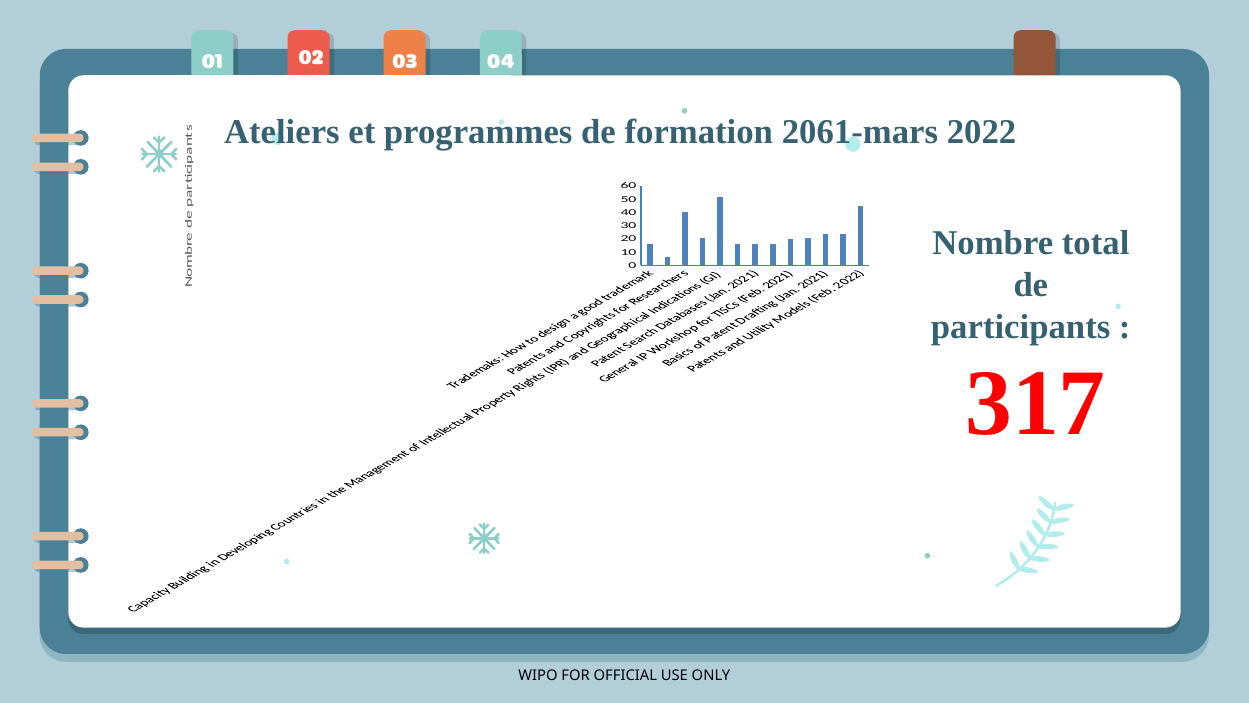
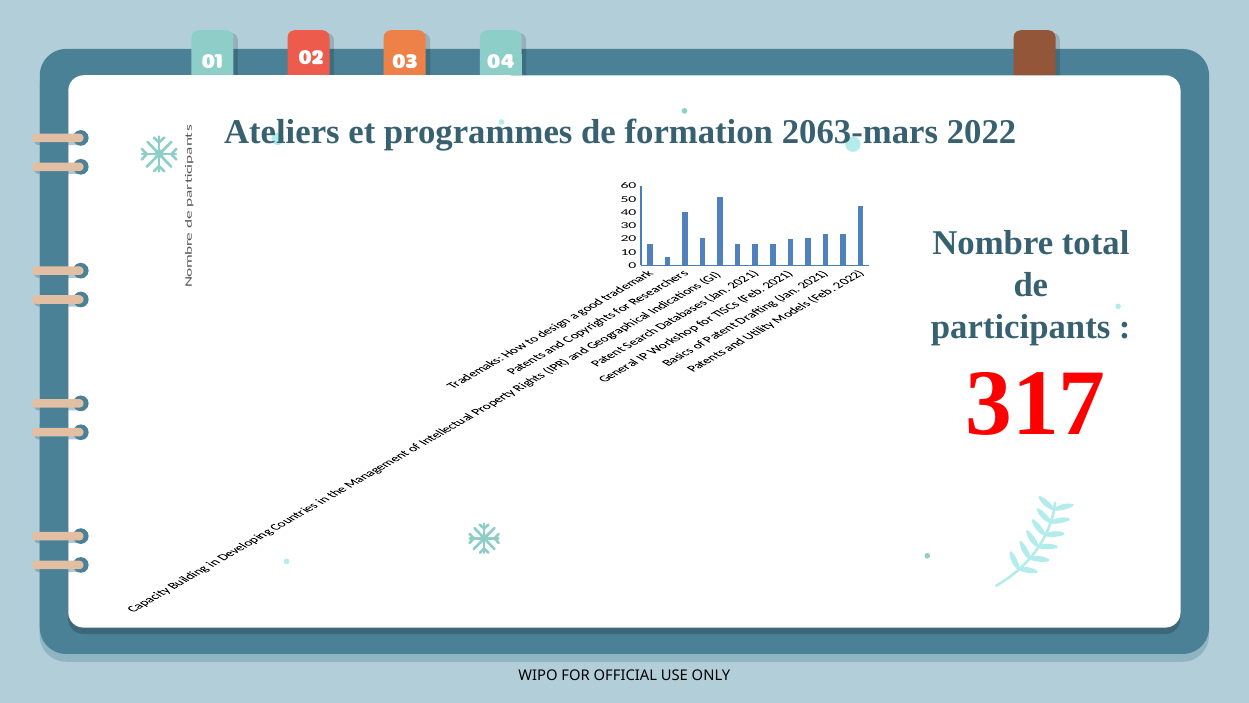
2061-mars: 2061-mars -> 2063-mars
